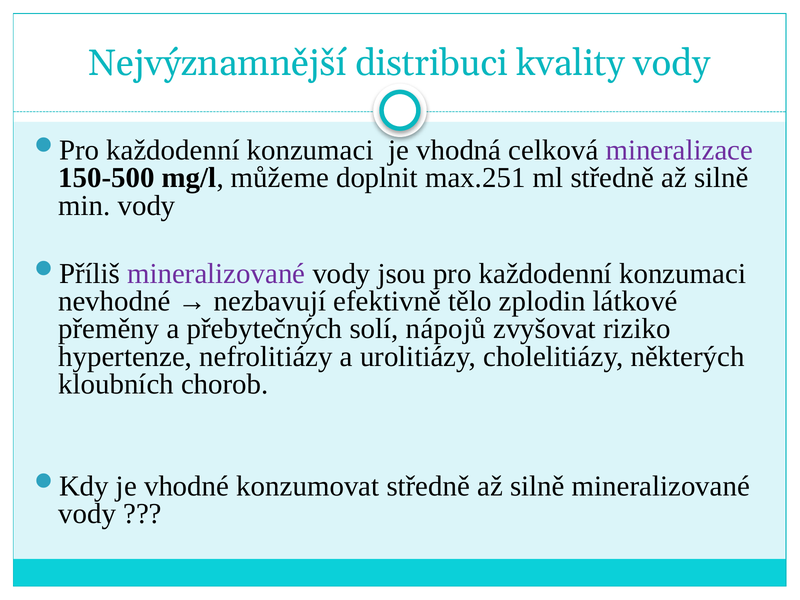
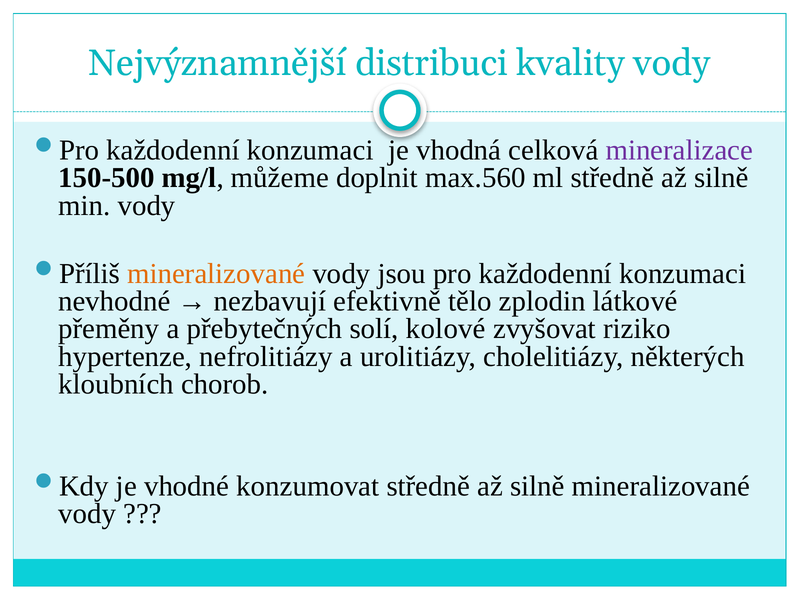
max.251: max.251 -> max.560
mineralizované at (216, 274) colour: purple -> orange
nápojů: nápojů -> kolové
